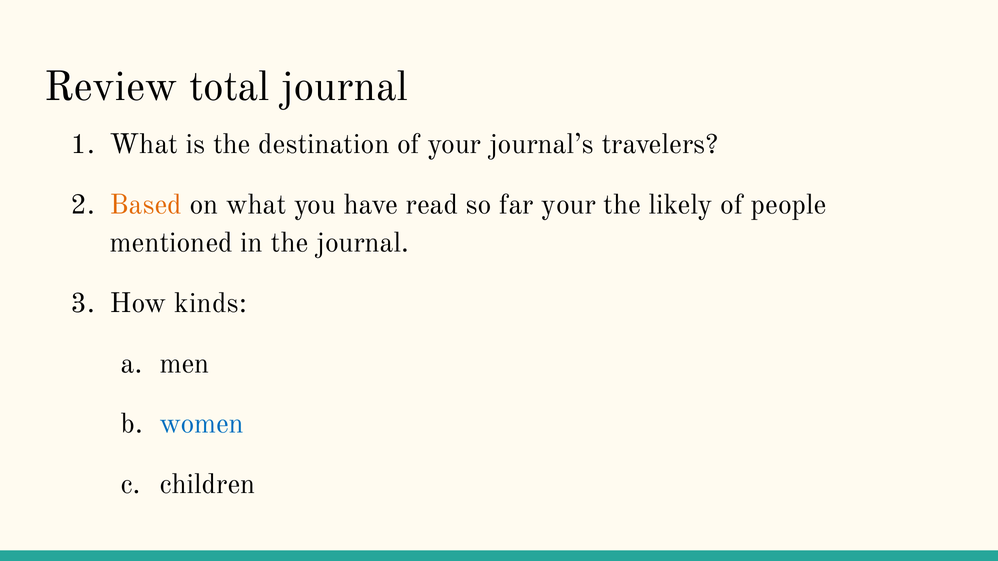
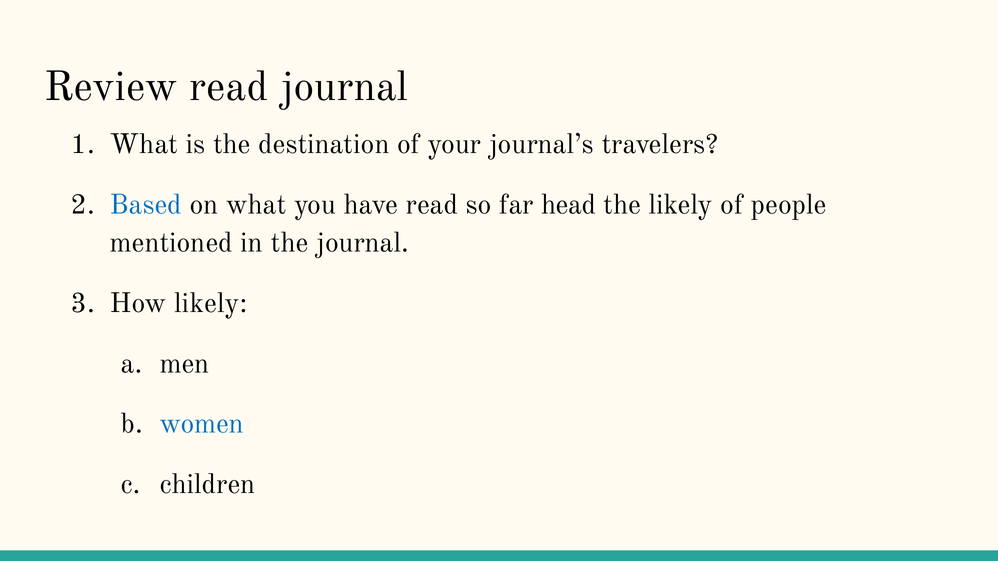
Review total: total -> read
Based colour: orange -> blue
far your: your -> head
How kinds: kinds -> likely
